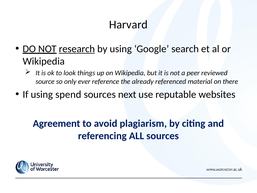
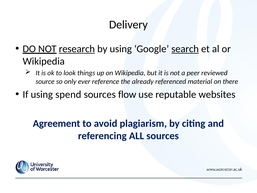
Harvard: Harvard -> Delivery
search underline: none -> present
next: next -> flow
